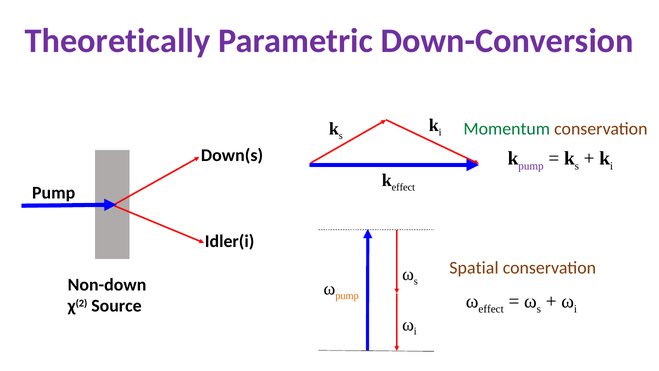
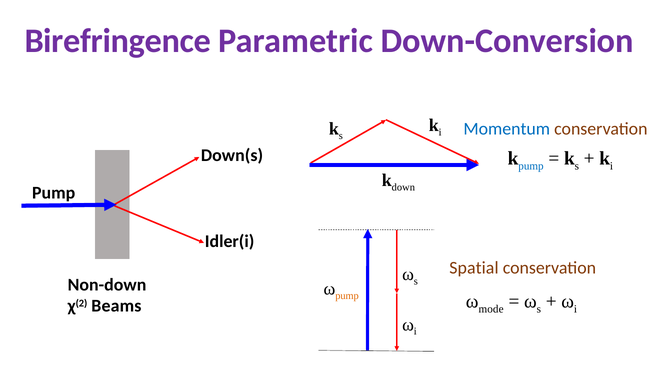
Theoretically: Theoretically -> Birefringence
Momentum colour: green -> blue
pump at (531, 166) colour: purple -> blue
effect at (403, 187): effect -> down
effect at (491, 309): effect -> mode
Source: Source -> Beams
